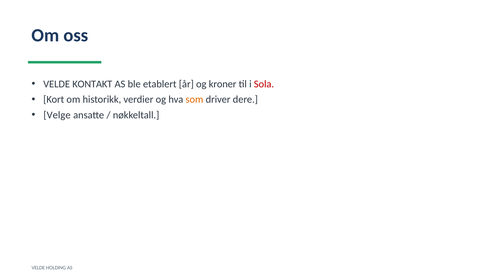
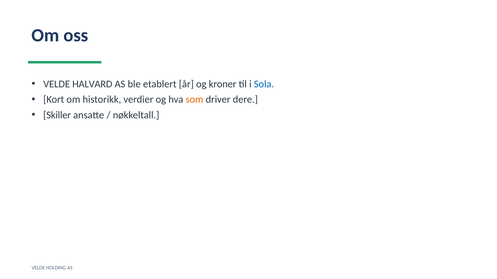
KONTAKT: KONTAKT -> HALVARD
Sola colour: red -> blue
Velge: Velge -> Skiller
